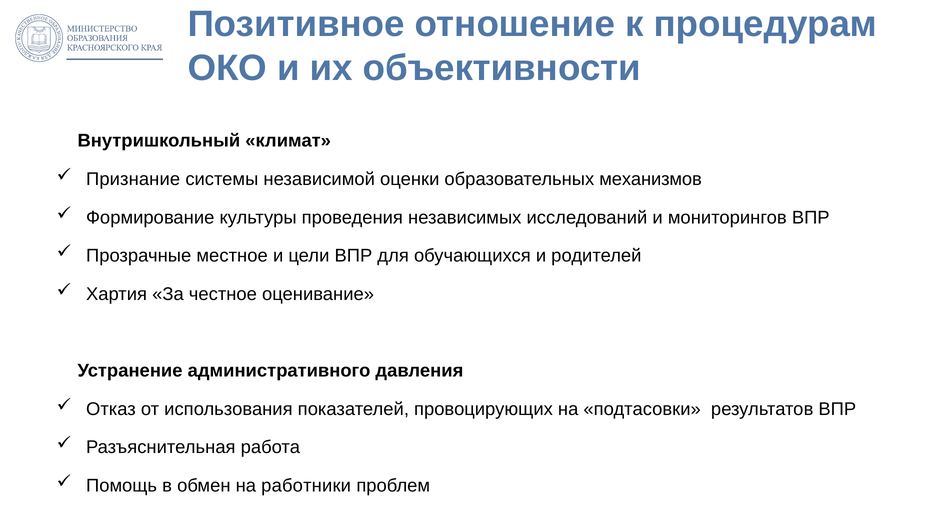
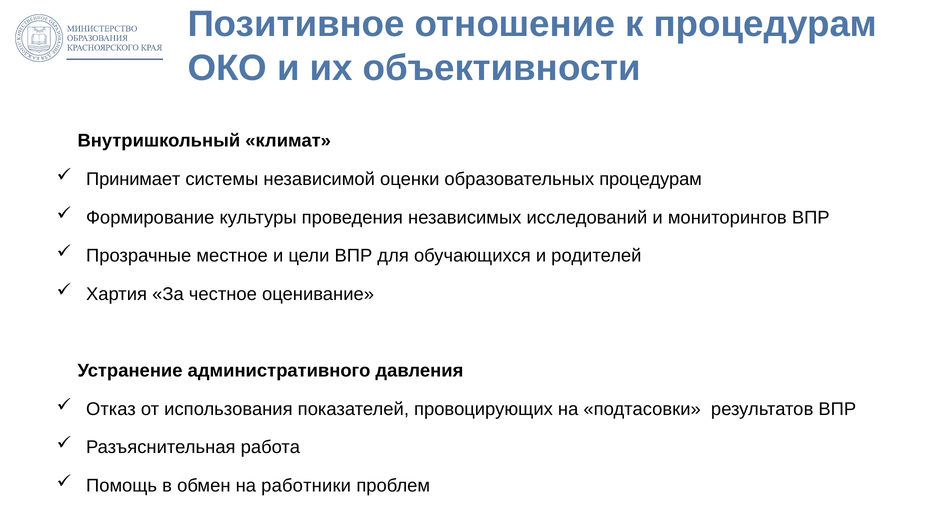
Признание: Признание -> Принимает
образовательных механизмов: механизмов -> процедурам
